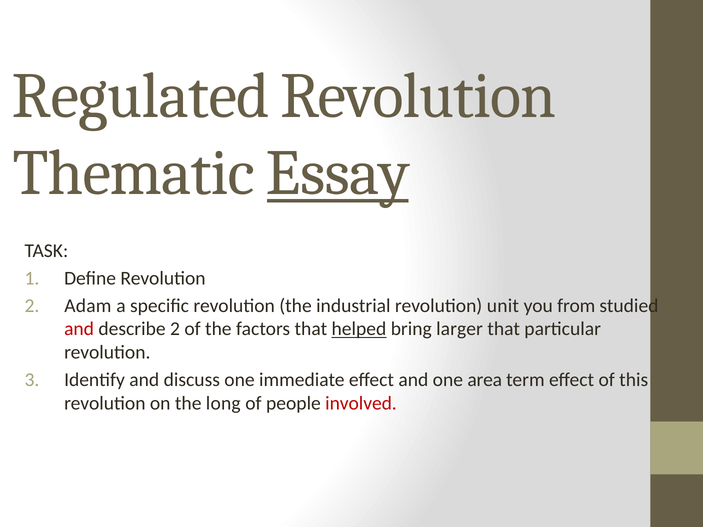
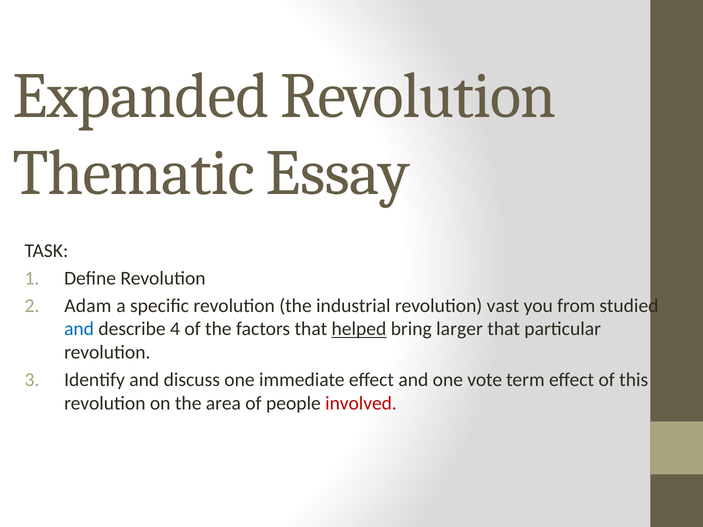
Regulated: Regulated -> Expanded
Essay underline: present -> none
unit: unit -> vast
and at (79, 329) colour: red -> blue
describe 2: 2 -> 4
area: area -> vote
long: long -> area
